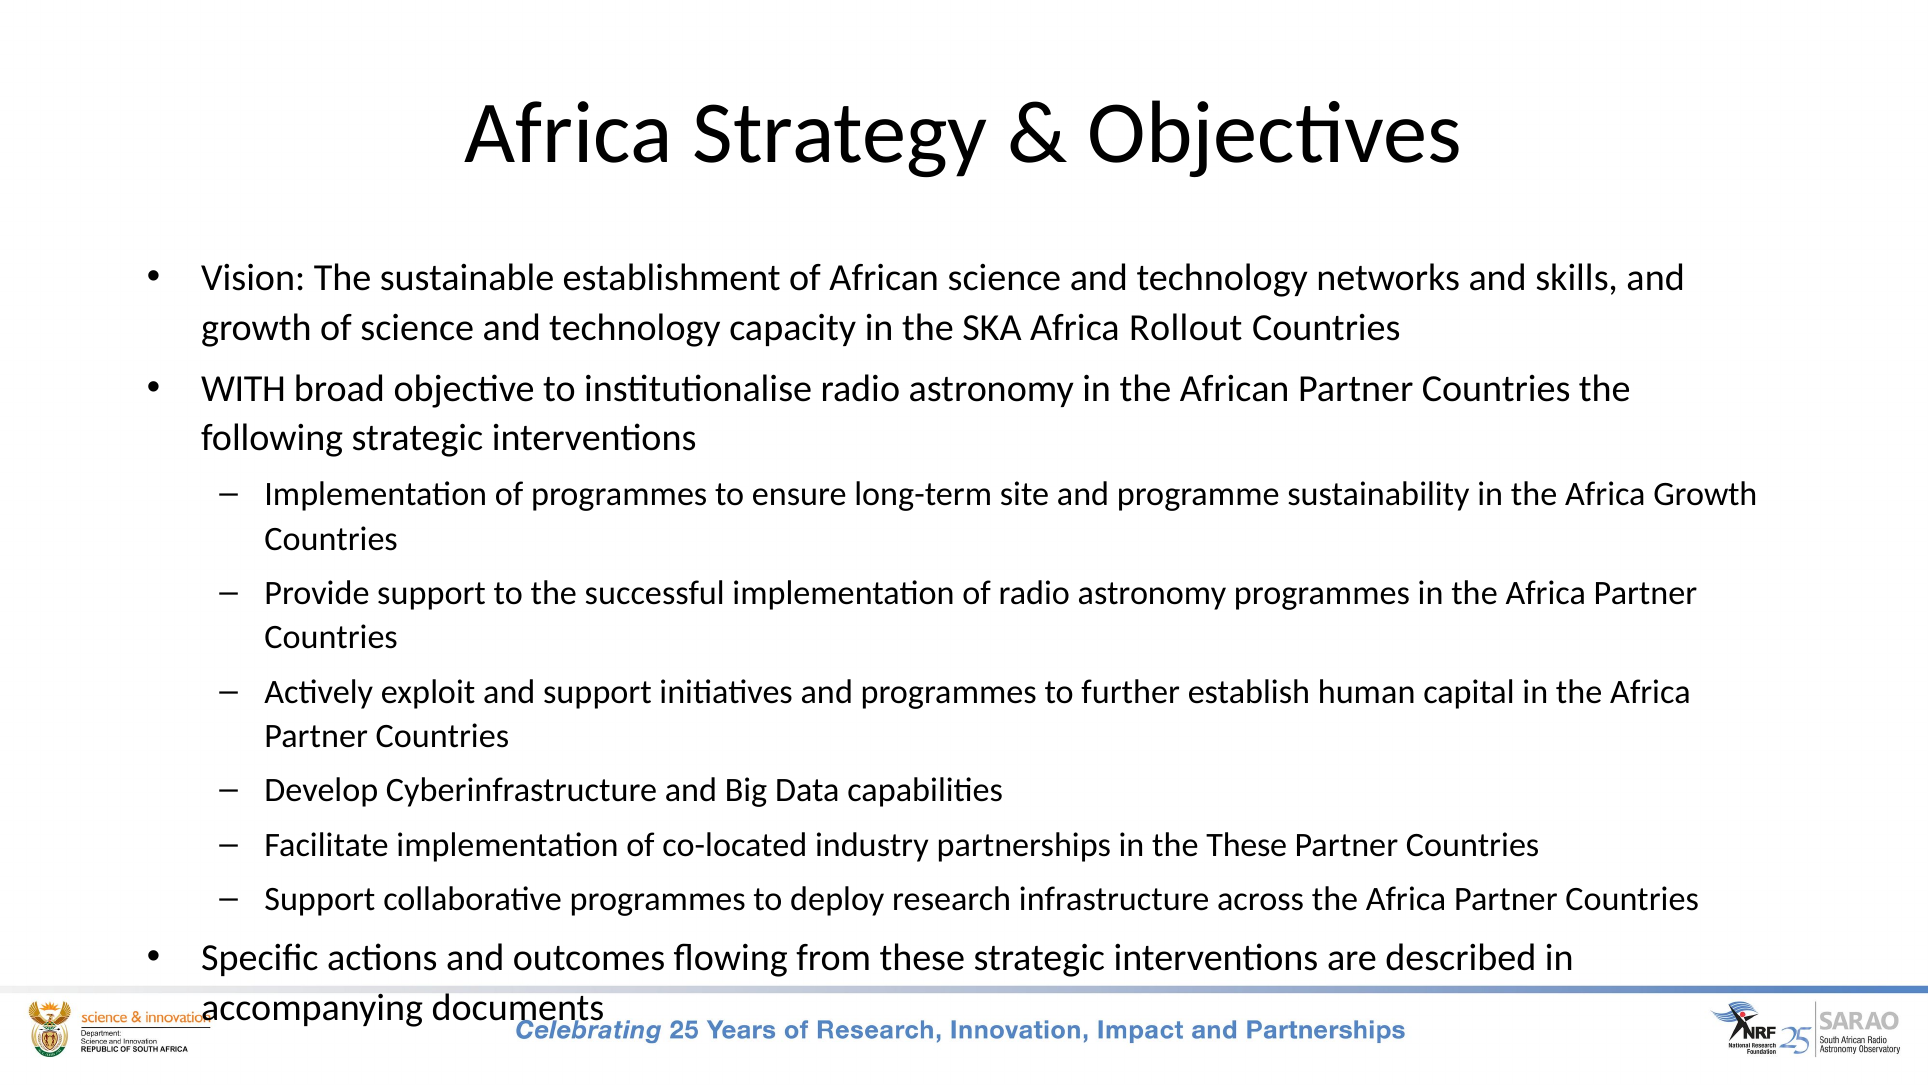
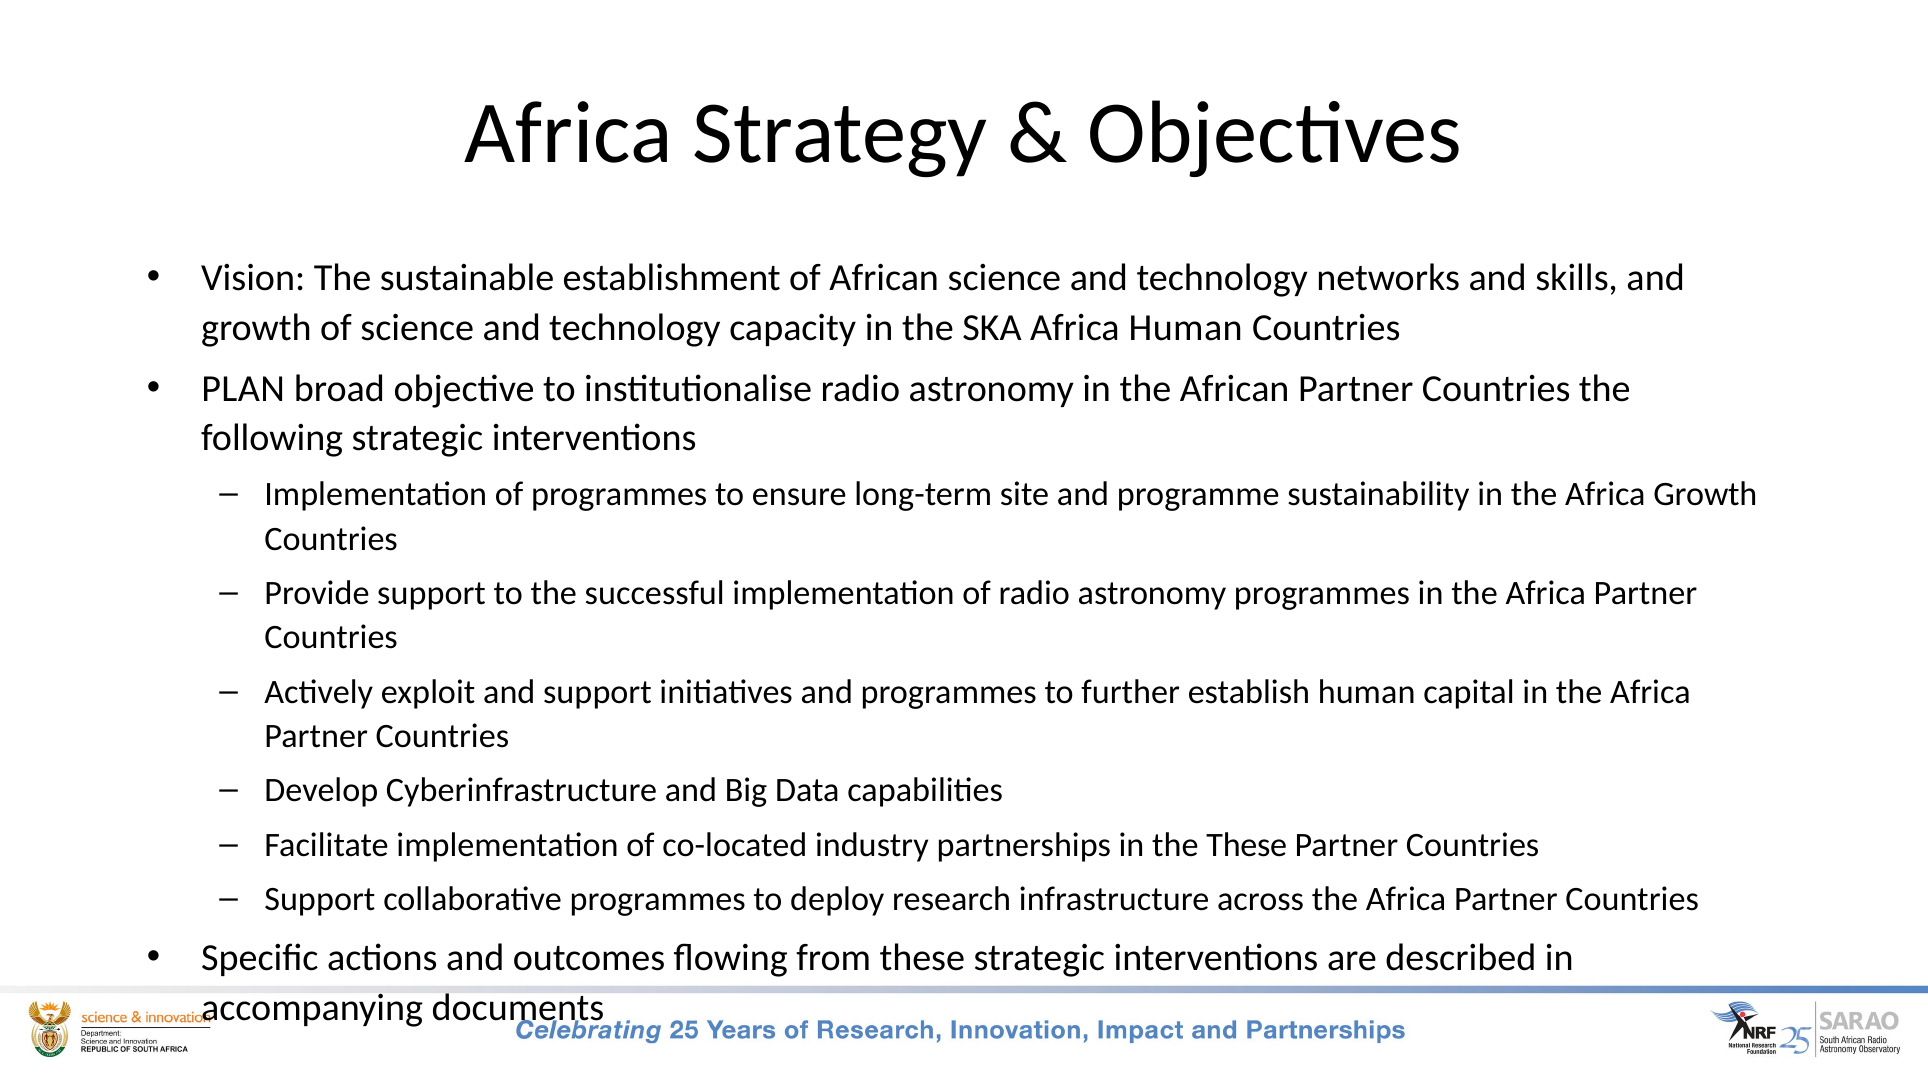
Africa Rollout: Rollout -> Human
WITH: WITH -> PLAN
